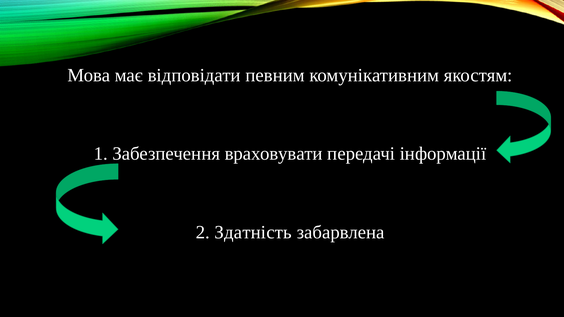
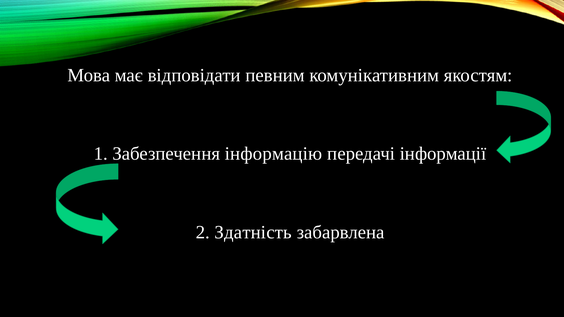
враховувати: враховувати -> інформацію
